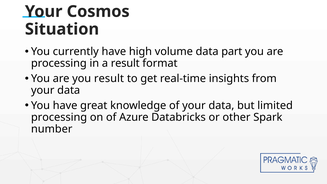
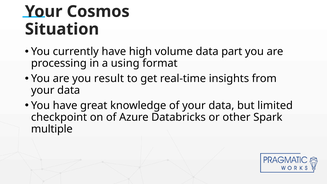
a result: result -> using
processing at (59, 117): processing -> checkpoint
number: number -> multiple
